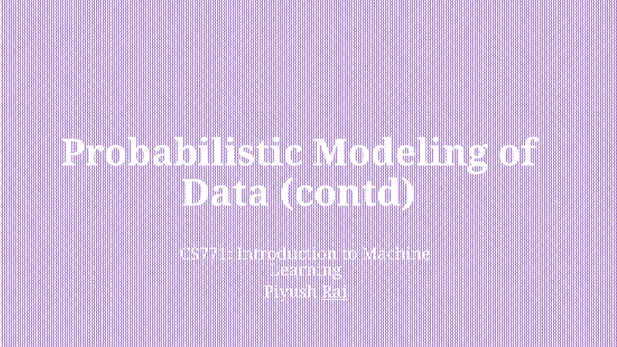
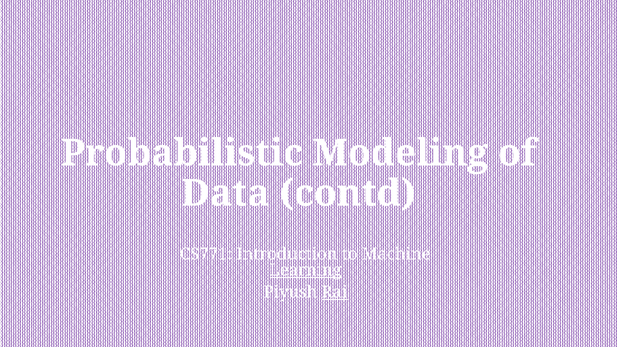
Learning underline: none -> present
